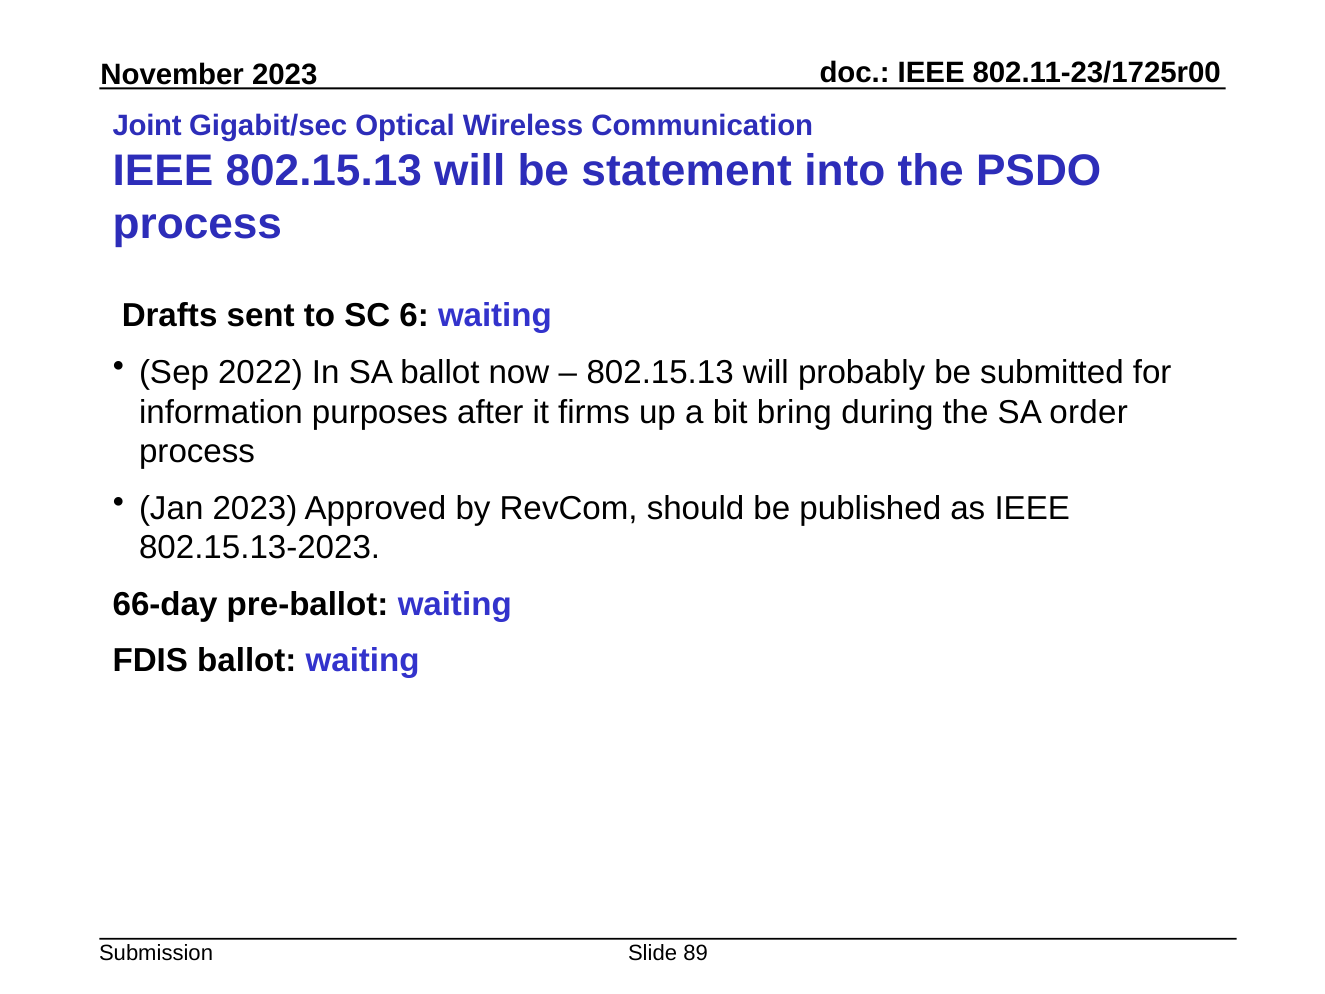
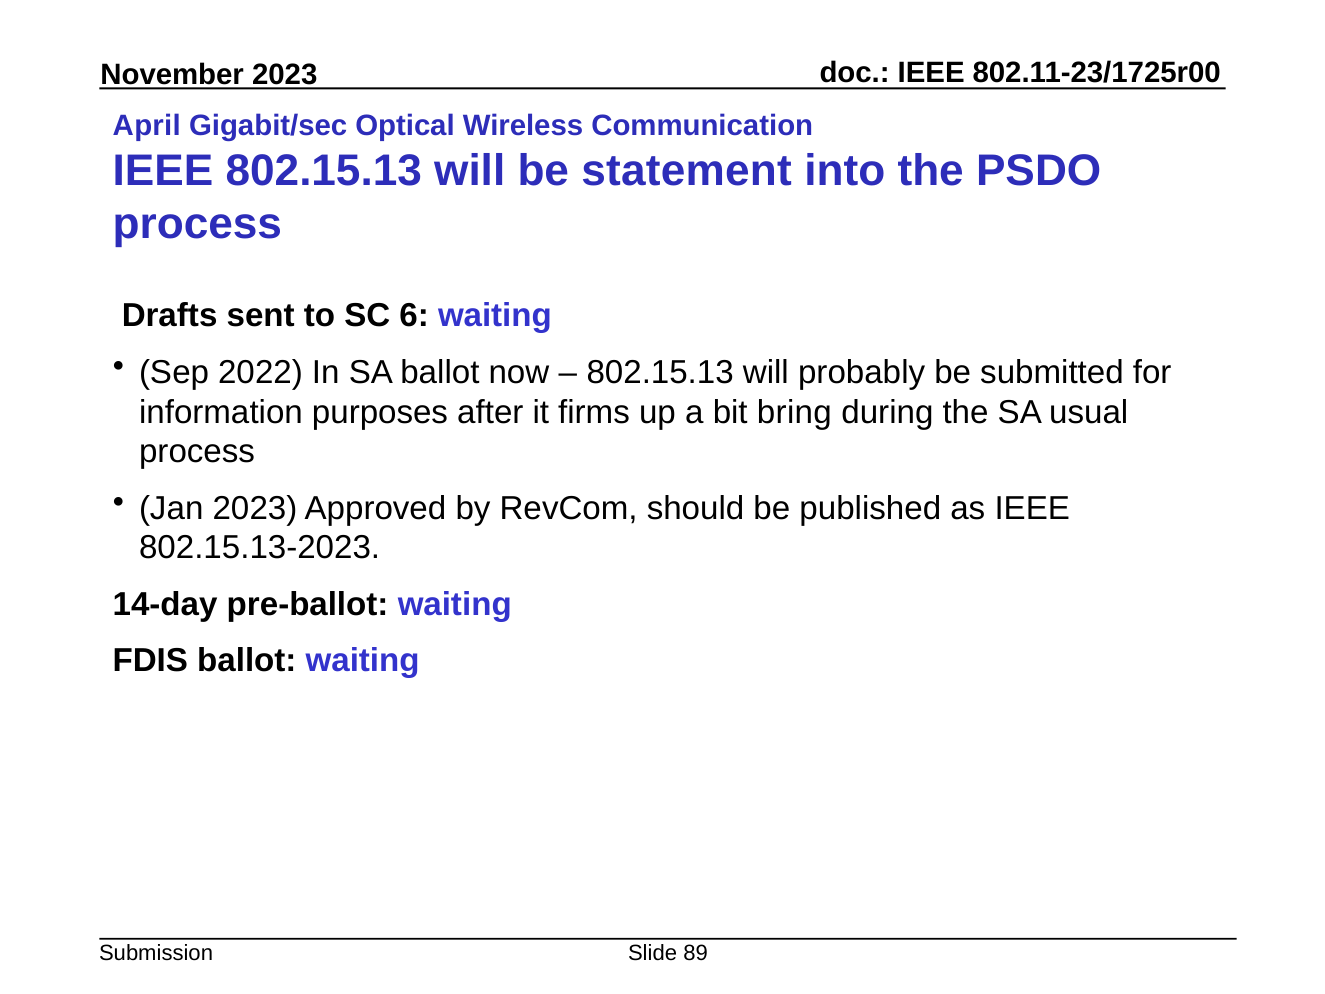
Joint: Joint -> April
order: order -> usual
66-day: 66-day -> 14-day
